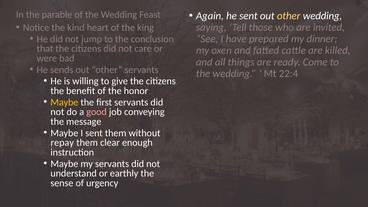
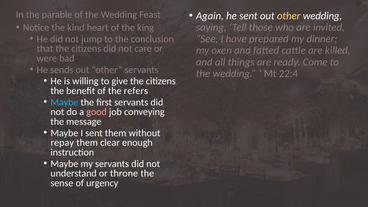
honor: honor -> refers
Maybe at (64, 102) colour: yellow -> light blue
earthly: earthly -> throne
